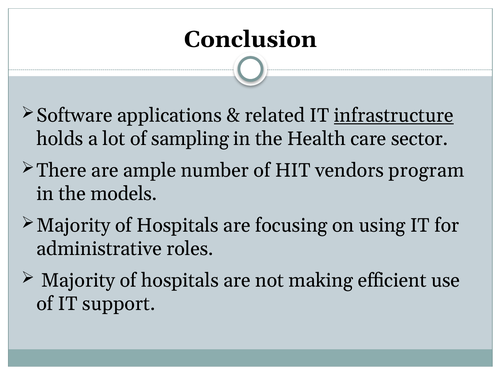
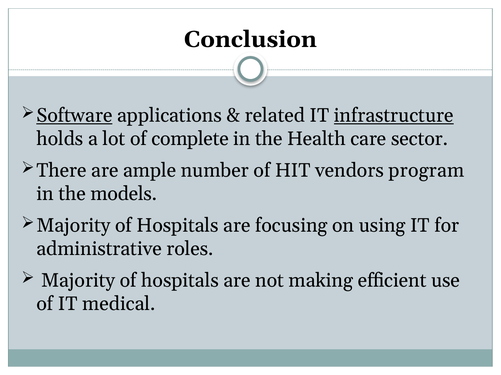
Software underline: none -> present
sampling: sampling -> complete
support: support -> medical
